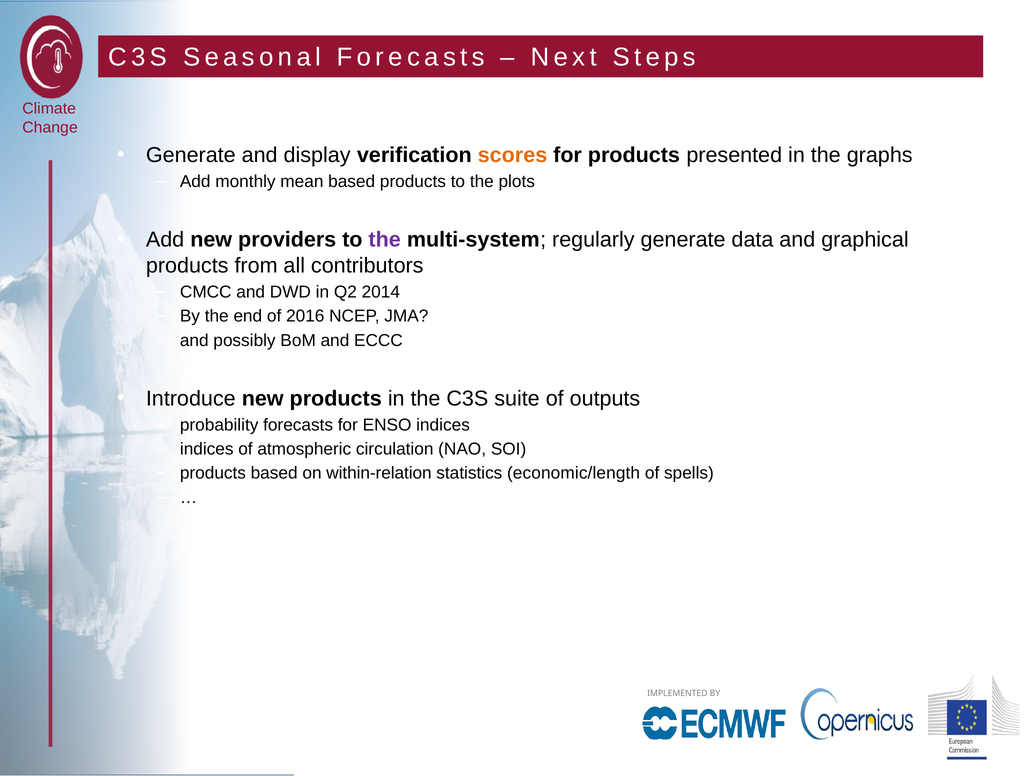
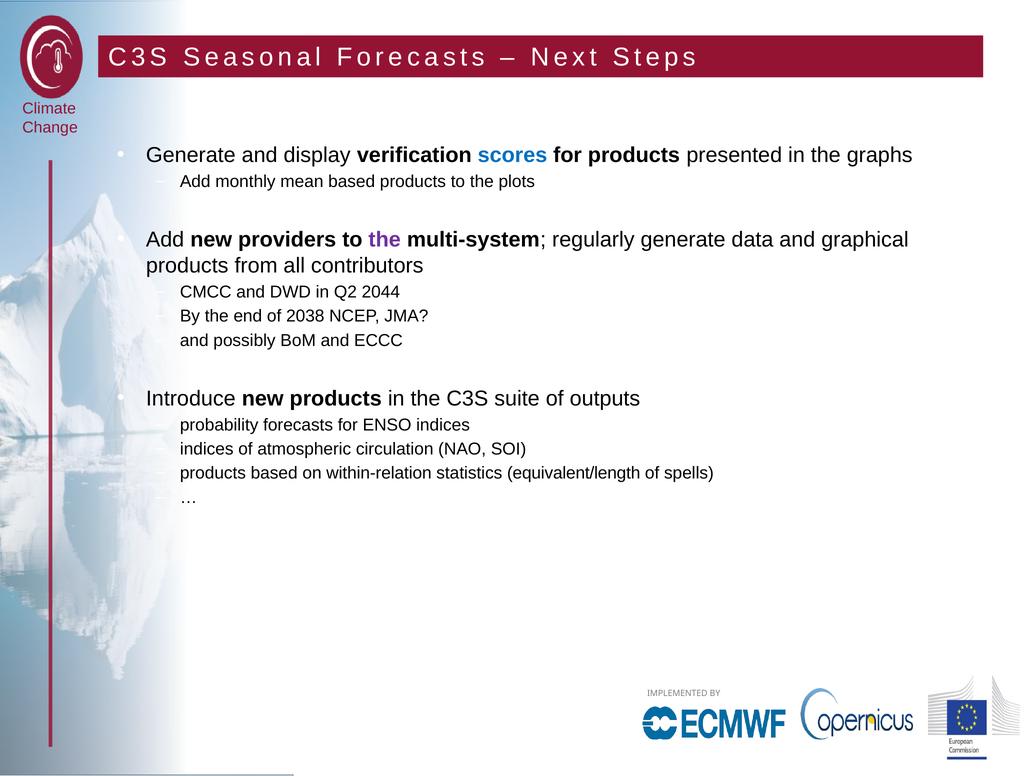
scores colour: orange -> blue
2014: 2014 -> 2044
2016: 2016 -> 2038
economic/length: economic/length -> equivalent/length
